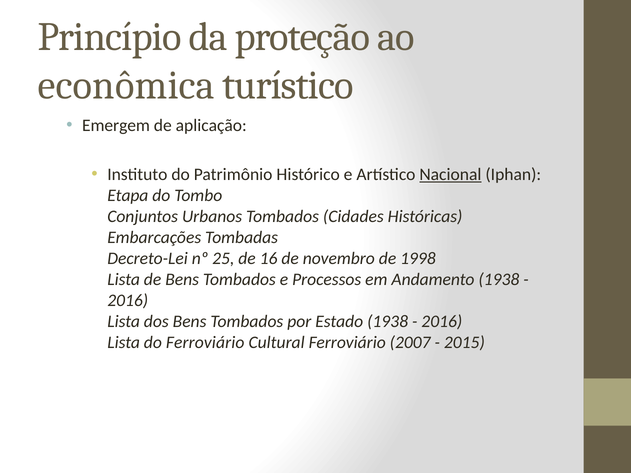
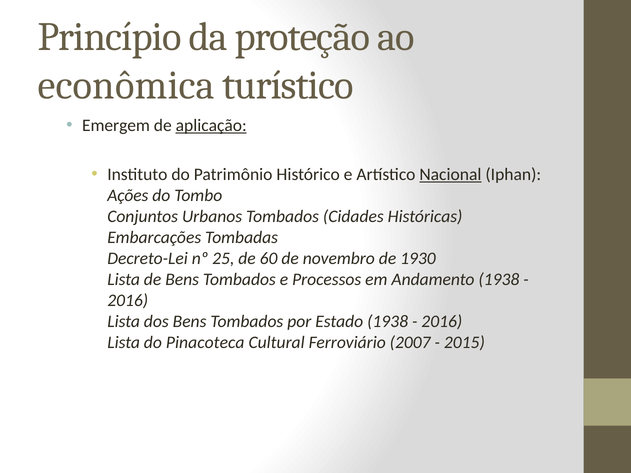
aplicação underline: none -> present
Etapa: Etapa -> Ações
16: 16 -> 60
1998: 1998 -> 1930
do Ferroviário: Ferroviário -> Pinacoteca
